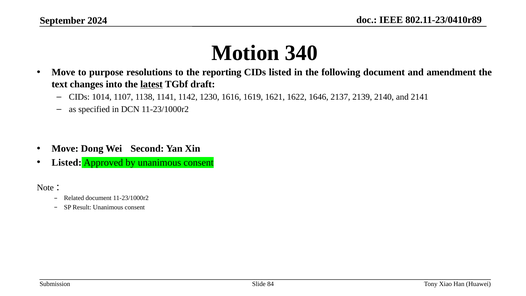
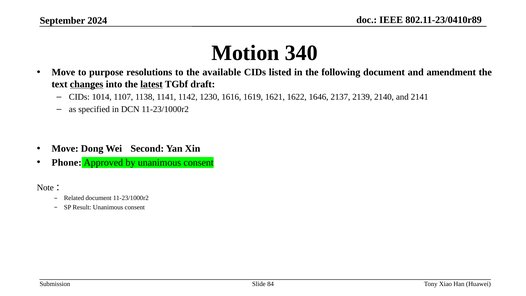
reporting: reporting -> available
changes underline: none -> present
Listed at (67, 162): Listed -> Phone
